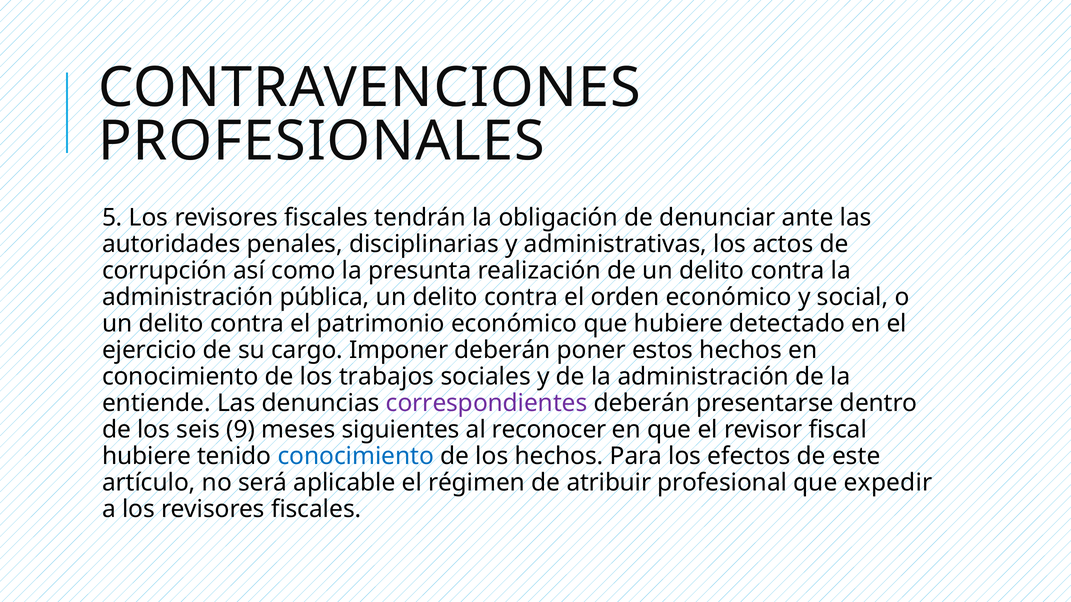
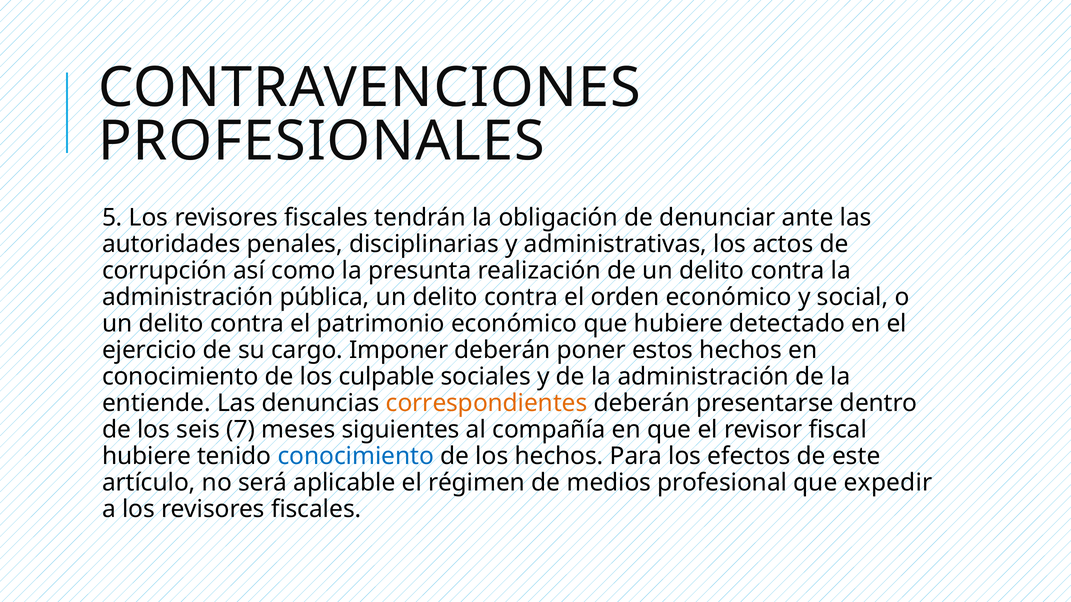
trabajos: trabajos -> culpable
correspondientes colour: purple -> orange
9: 9 -> 7
reconocer: reconocer -> compañía
atribuir: atribuir -> medios
